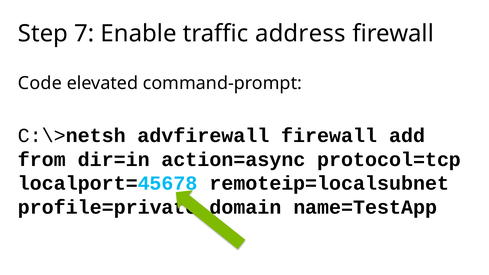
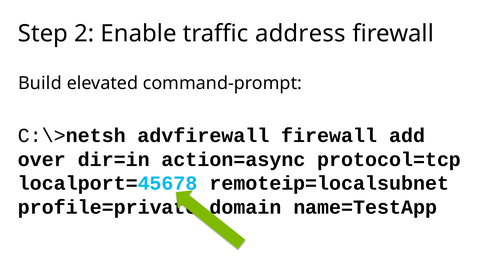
7: 7 -> 2
Code: Code -> Build
from: from -> over
